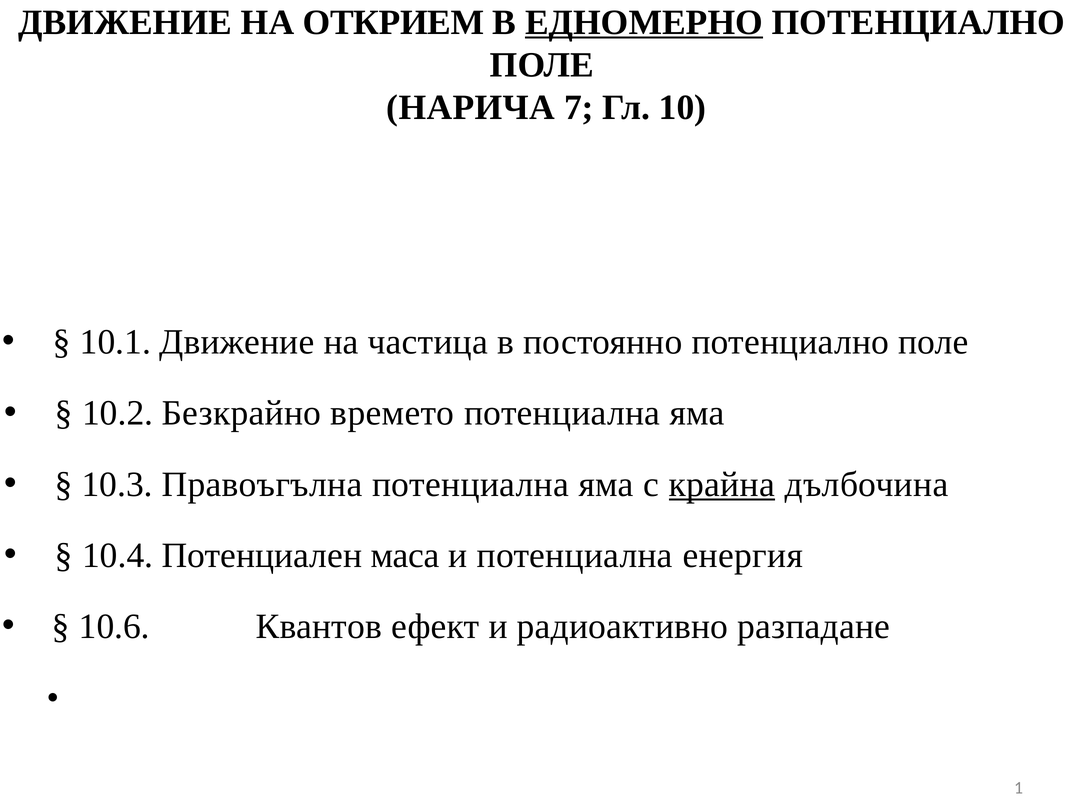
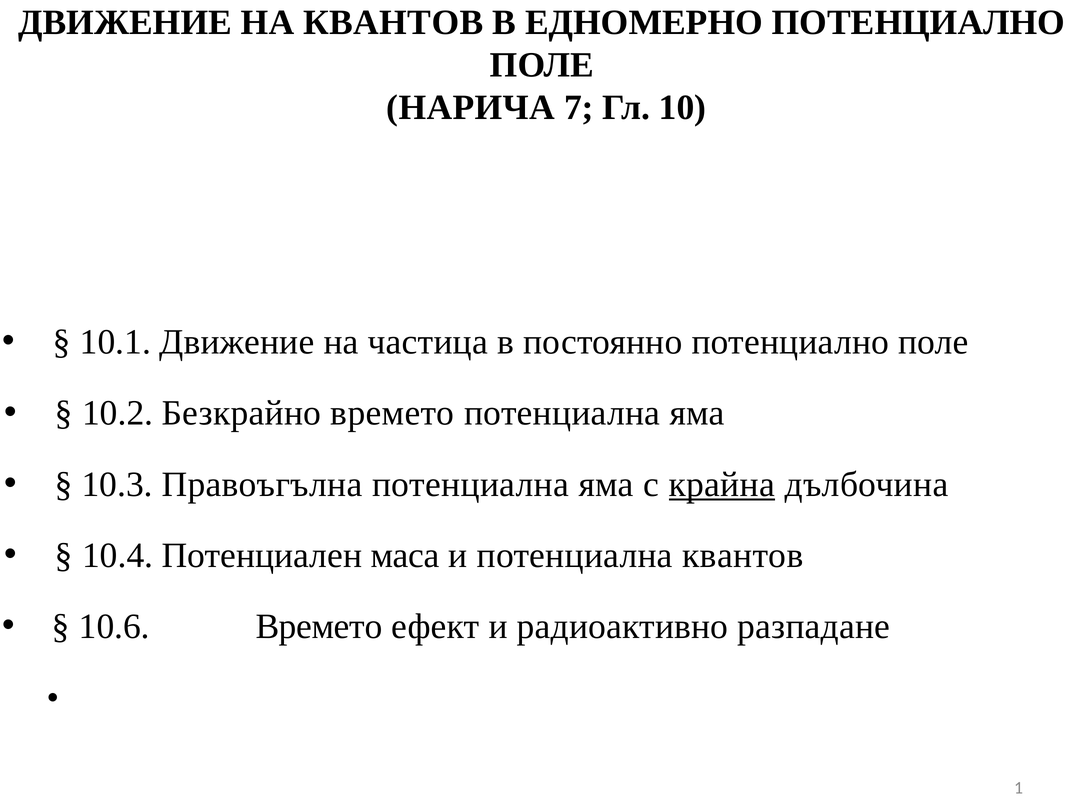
НА ОТКРИЕМ: ОТКРИЕМ -> КВАНТОВ
ЕДНОМЕРНО underline: present -> none
потенциална енергия: енергия -> квантов
10.6 Квантов: Квантов -> Времето
